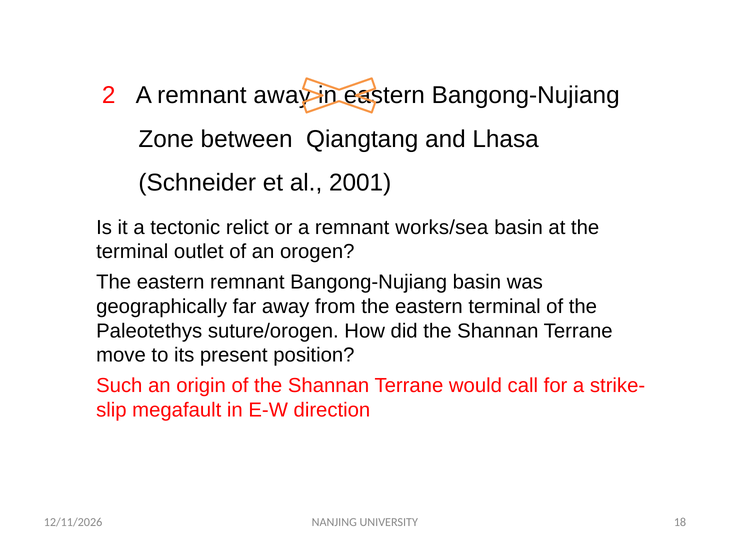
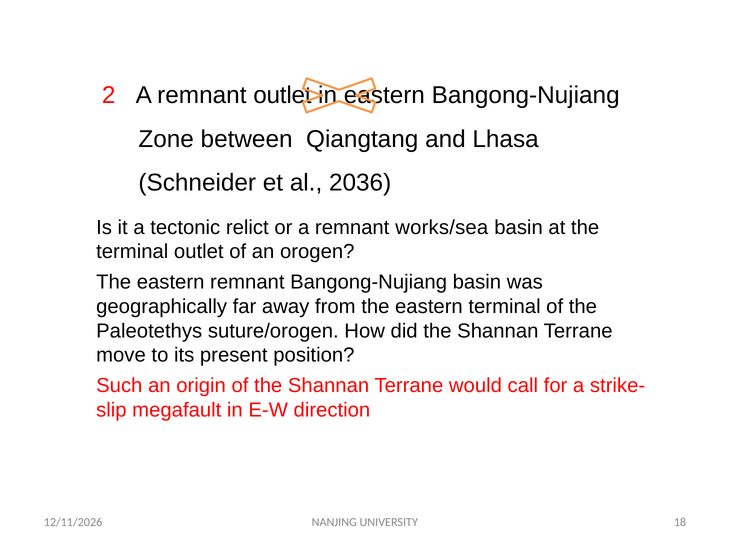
remnant away: away -> outlet
2001: 2001 -> 2036
